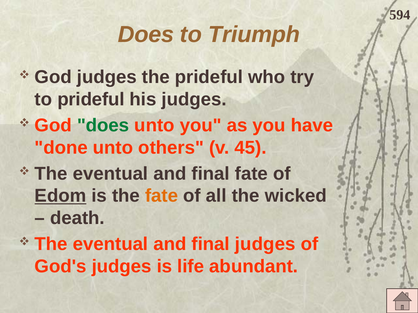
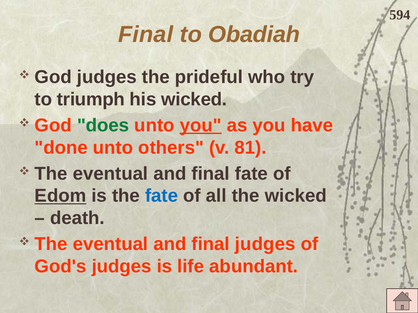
Does at (146, 35): Does -> Final
Triumph: Triumph -> Obadiah
to prideful: prideful -> triumph
his judges: judges -> wicked
you at (201, 126) underline: none -> present
45: 45 -> 81
fate at (162, 196) colour: orange -> blue
